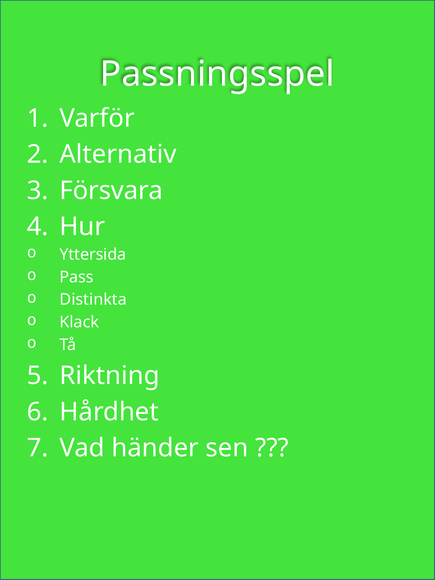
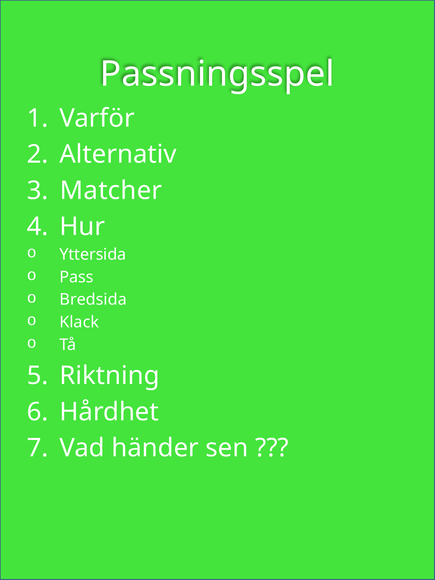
Försvara: Försvara -> Matcher
Distinkta: Distinkta -> Bredsida
